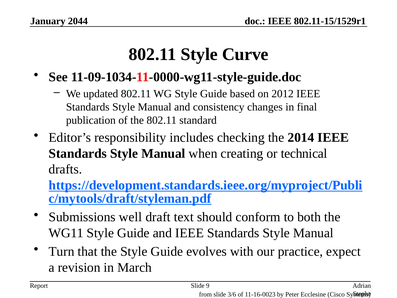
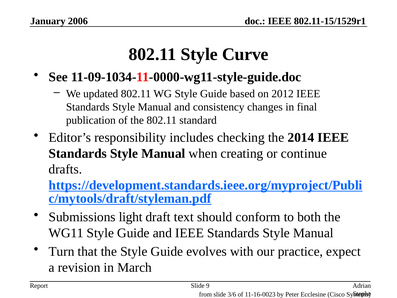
2044: 2044 -> 2006
technical: technical -> continue
well: well -> light
